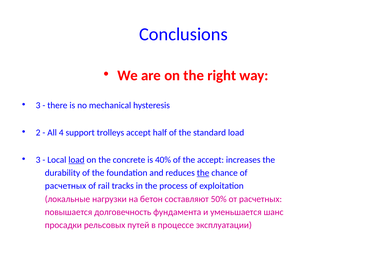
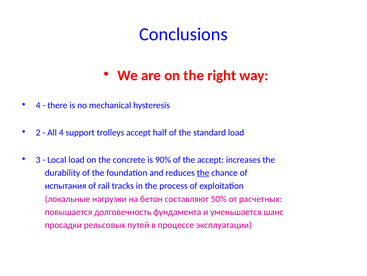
3 at (38, 105): 3 -> 4
load at (76, 159) underline: present -> none
40%: 40% -> 90%
расчетных at (66, 185): расчетных -> испытания
